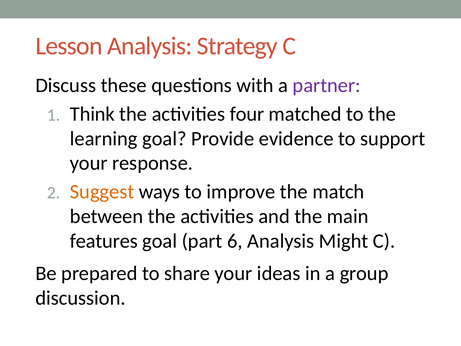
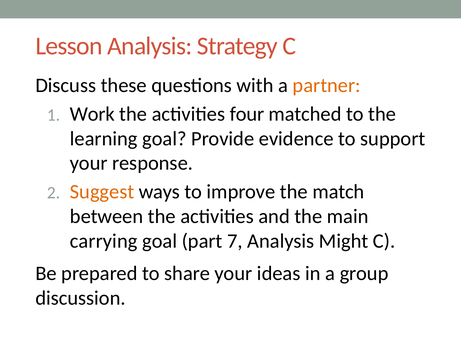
partner colour: purple -> orange
Think: Think -> Work
features: features -> carrying
6: 6 -> 7
